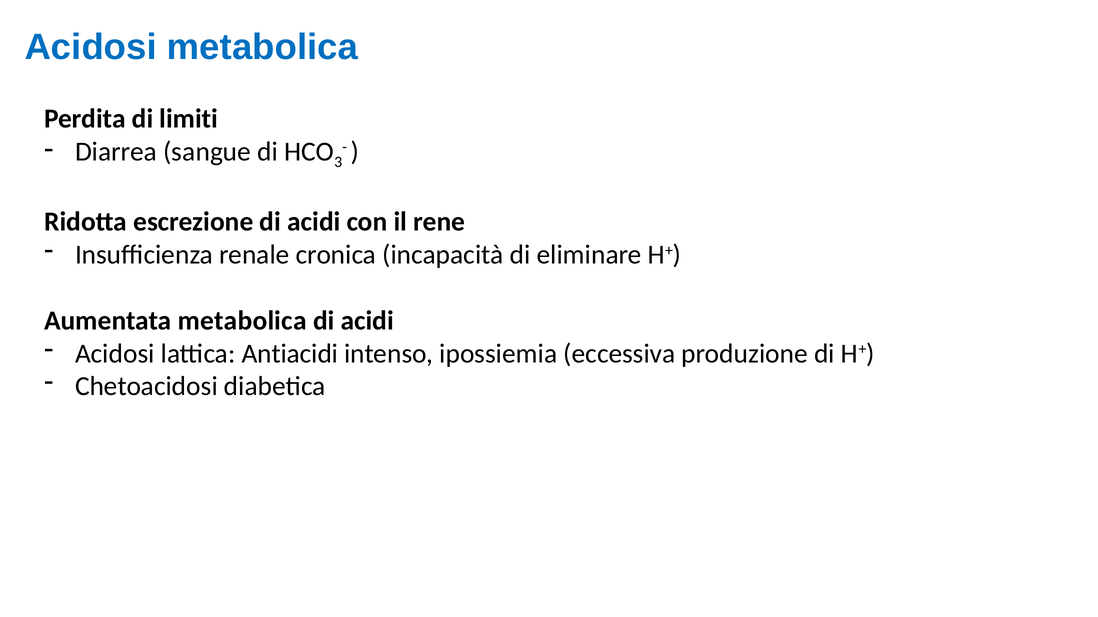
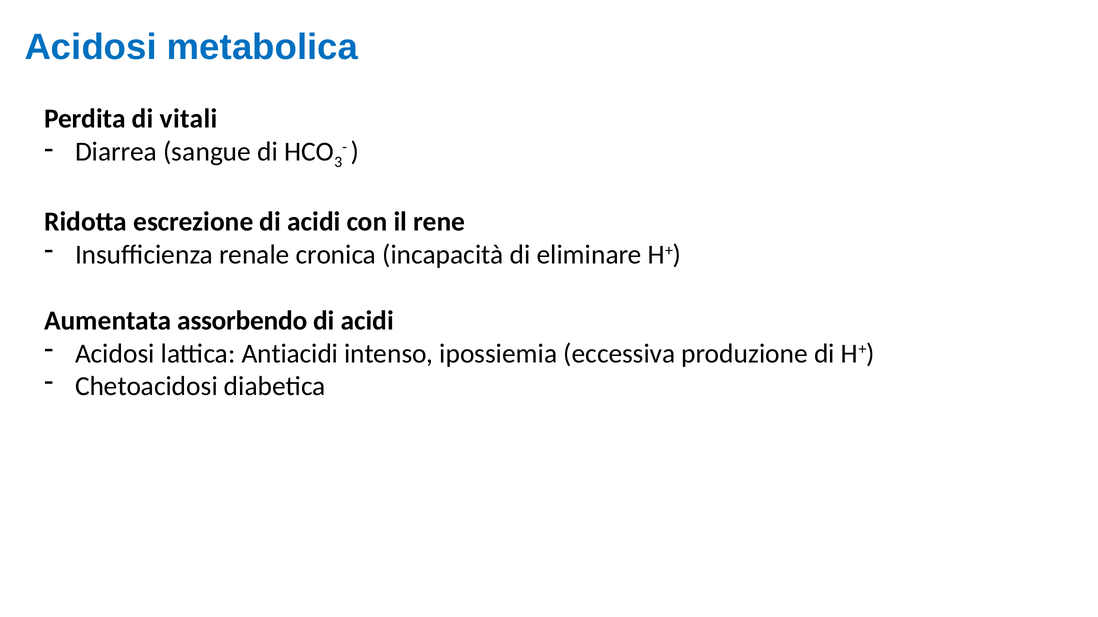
limiti: limiti -> vitali
Aumentata metabolica: metabolica -> assorbendo
